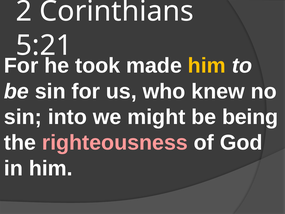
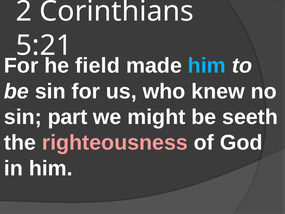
took: took -> field
him at (207, 66) colour: yellow -> light blue
into: into -> part
being: being -> seeth
